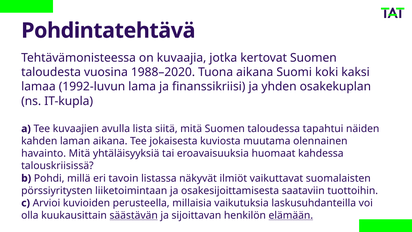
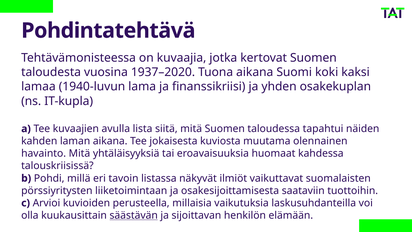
1988–2020: 1988–2020 -> 1937–2020
1992-luvun: 1992-luvun -> 1940-luvun
elämään underline: present -> none
